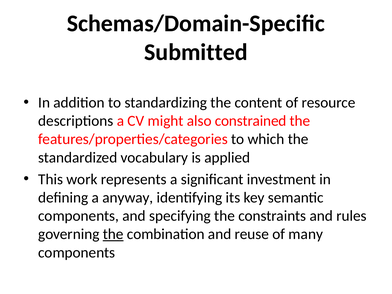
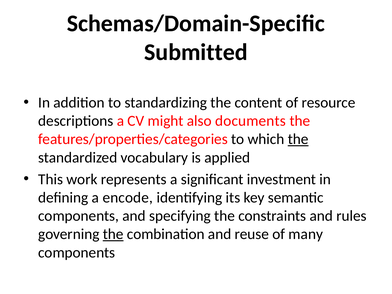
constrained: constrained -> documents
the at (298, 139) underline: none -> present
anyway: anyway -> encode
